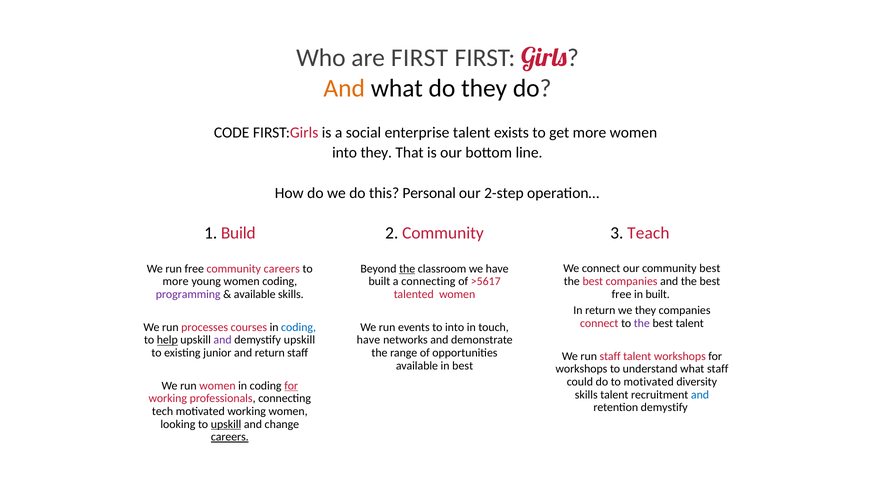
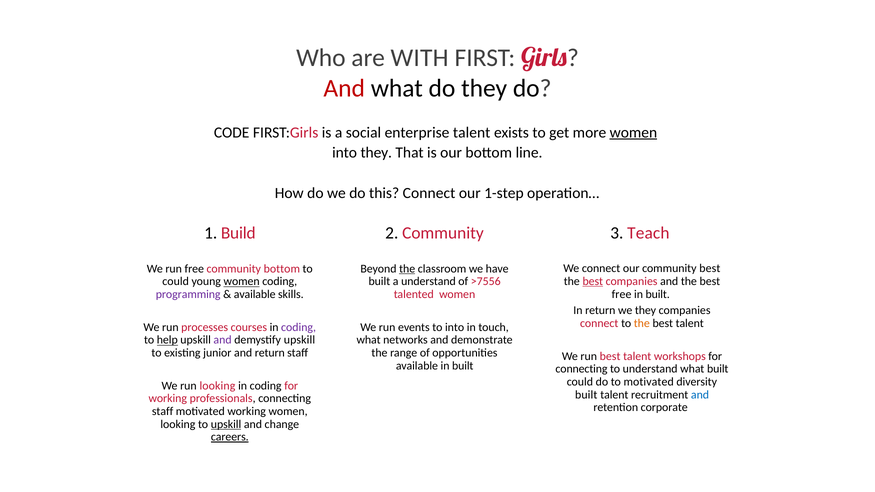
are FIRST: FIRST -> WITH
And at (344, 88) colour: orange -> red
women at (633, 132) underline: none -> present
this Personal: Personal -> Connect
2-step: 2-step -> 1-step
community careers: careers -> bottom
best at (593, 281) underline: none -> present
more at (176, 282): more -> could
women at (242, 282) underline: none -> present
a connecting: connecting -> understand
>5617: >5617 -> >7556
the at (642, 323) colour: purple -> orange
coding at (299, 327) colour: blue -> purple
have at (368, 340): have -> what
run staff: staff -> best
available in best: best -> built
workshops at (581, 369): workshops -> connecting
what staff: staff -> built
run women: women -> looking
for at (291, 386) underline: present -> none
skills at (586, 395): skills -> built
retention demystify: demystify -> corporate
tech at (163, 412): tech -> staff
